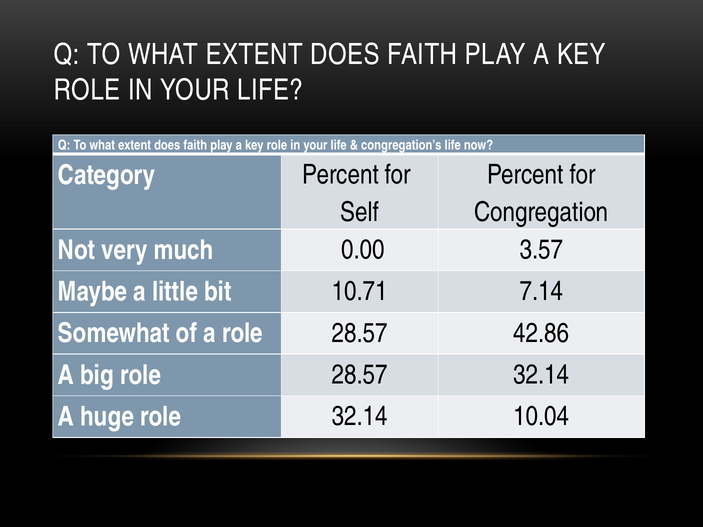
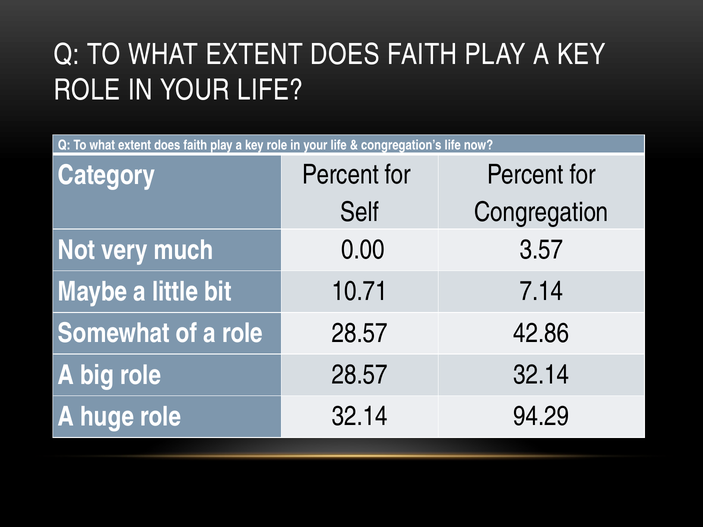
10.04: 10.04 -> 94.29
